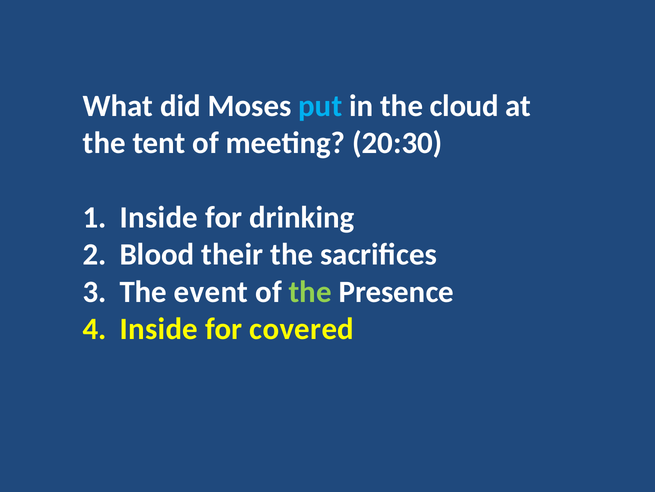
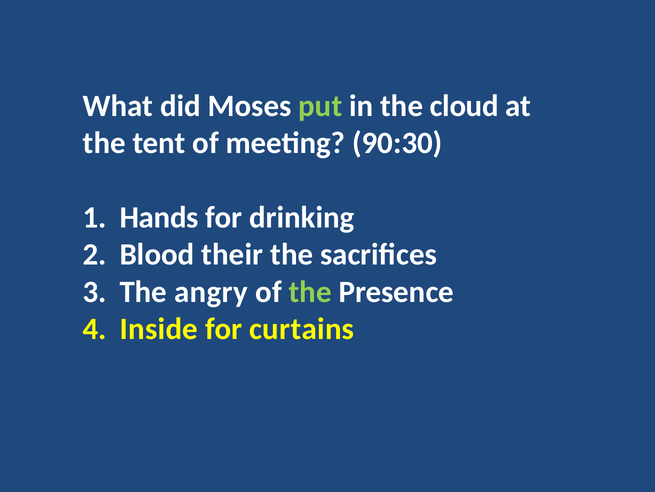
put colour: light blue -> light green
20:30: 20:30 -> 90:30
Inside at (159, 217): Inside -> Hands
event: event -> angry
covered: covered -> curtains
